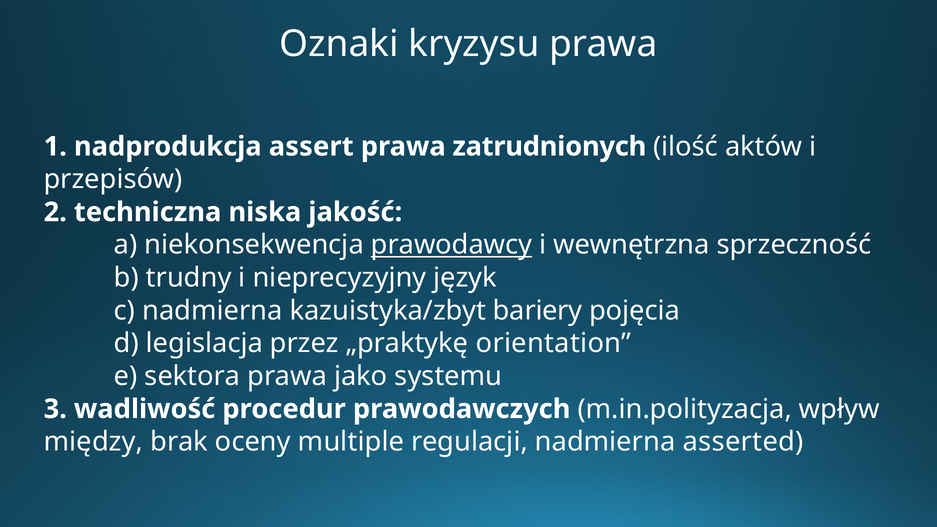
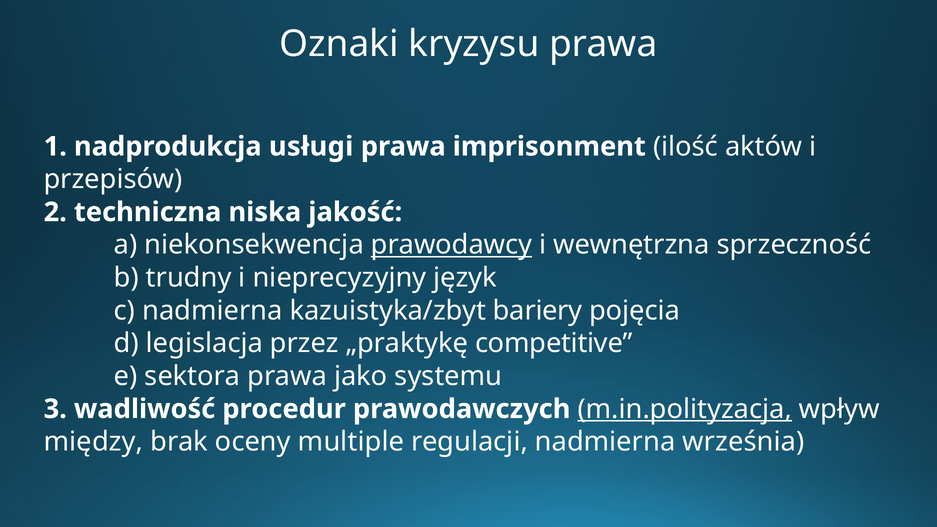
assert: assert -> usługi
zatrudnionych: zatrudnionych -> imprisonment
orientation: orientation -> competitive
m.in.polityzacja underline: none -> present
asserted: asserted -> września
